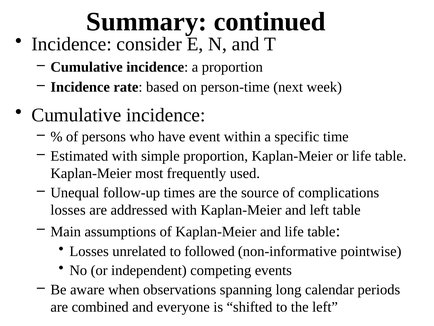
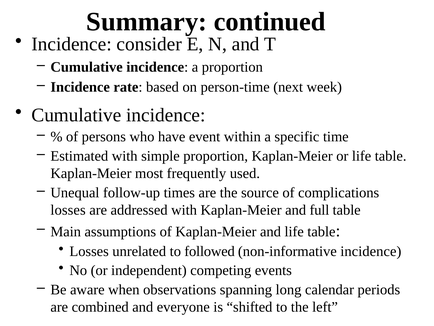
and left: left -> full
non-informative pointwise: pointwise -> incidence
